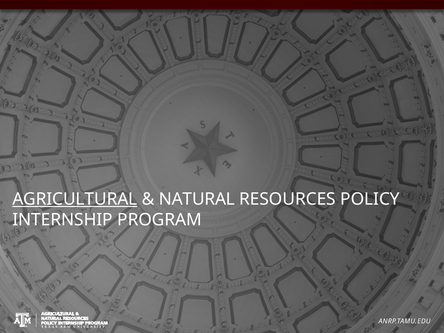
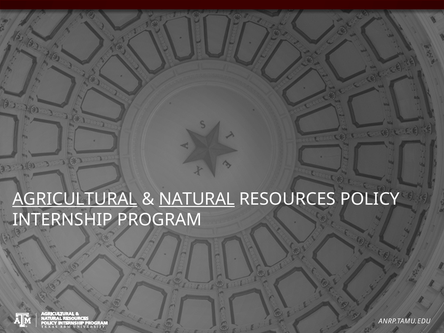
NATURAL underline: none -> present
